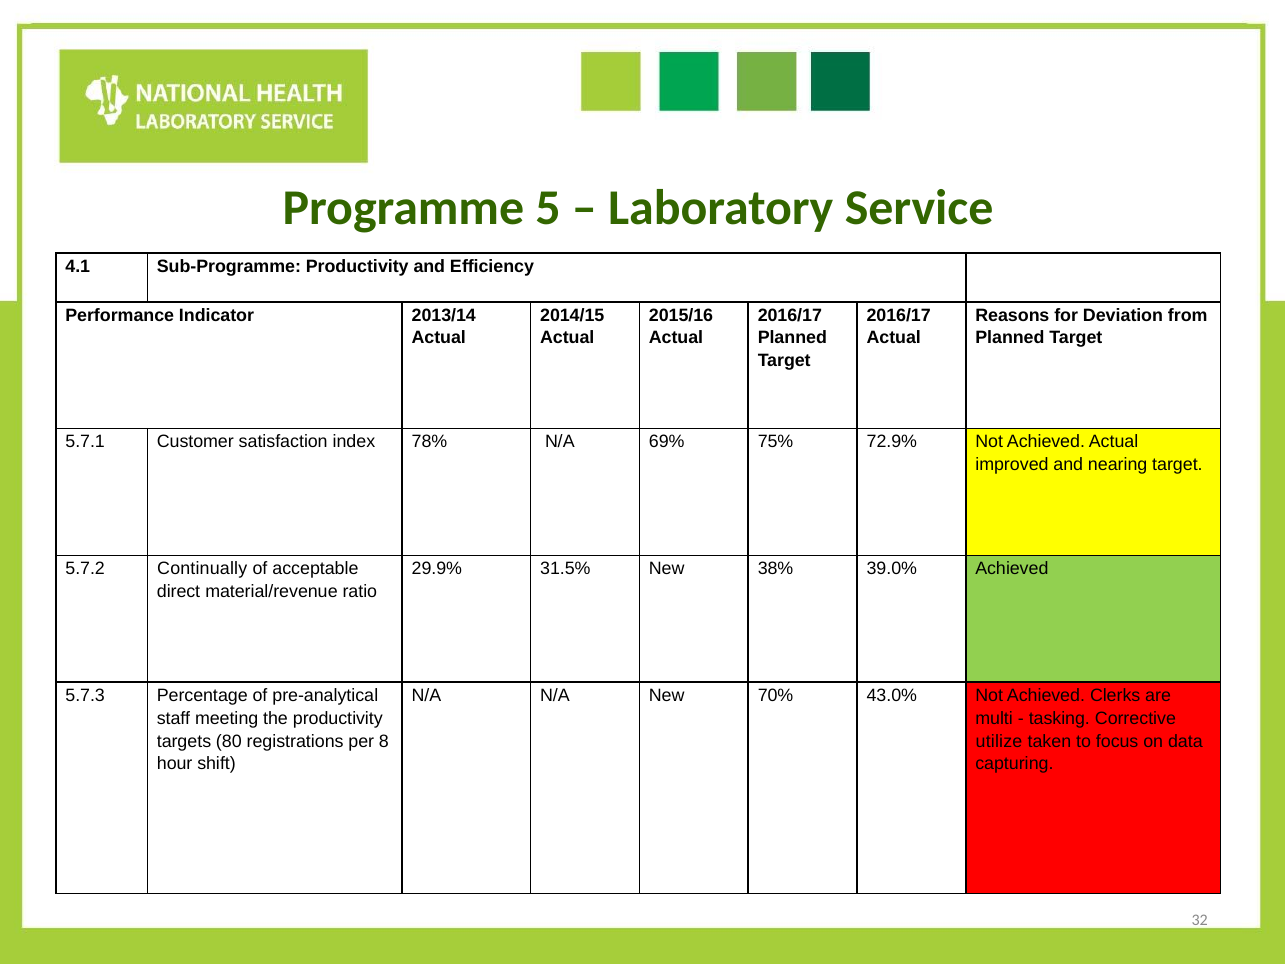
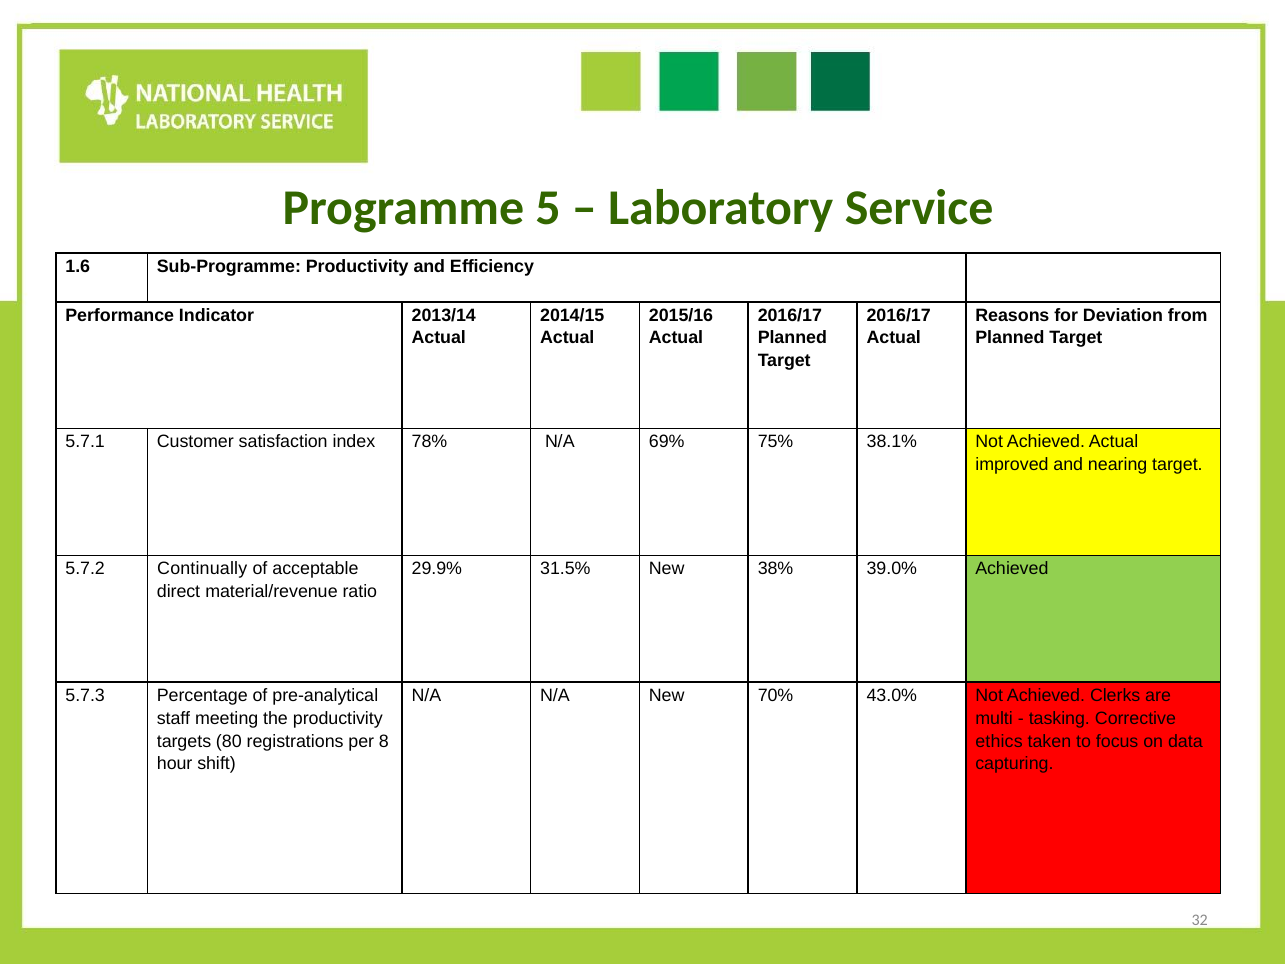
4.1: 4.1 -> 1.6
72.9%: 72.9% -> 38.1%
utilize: utilize -> ethics
